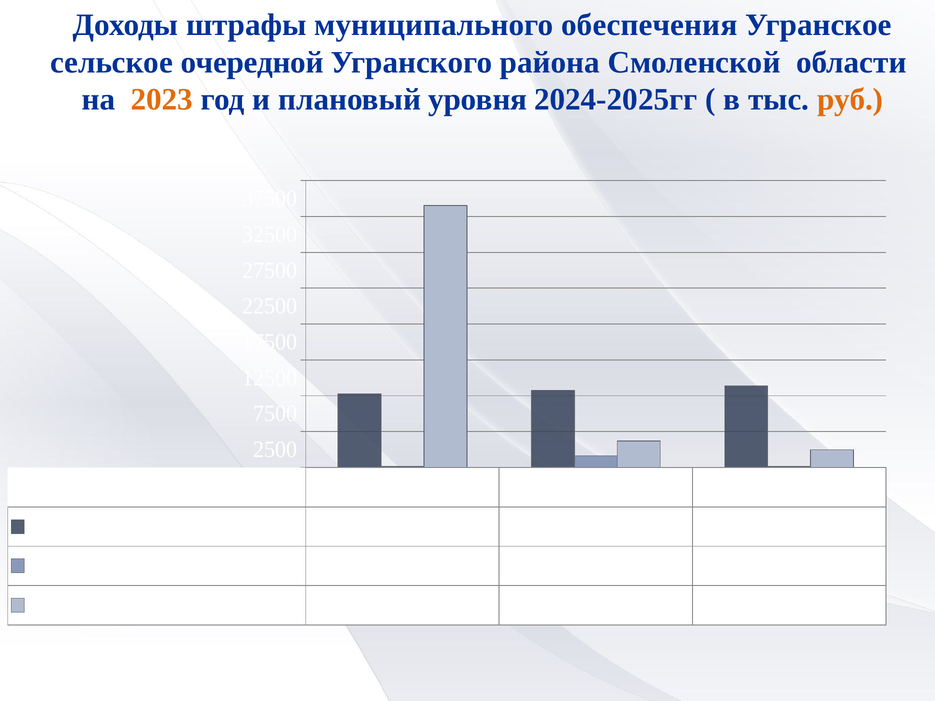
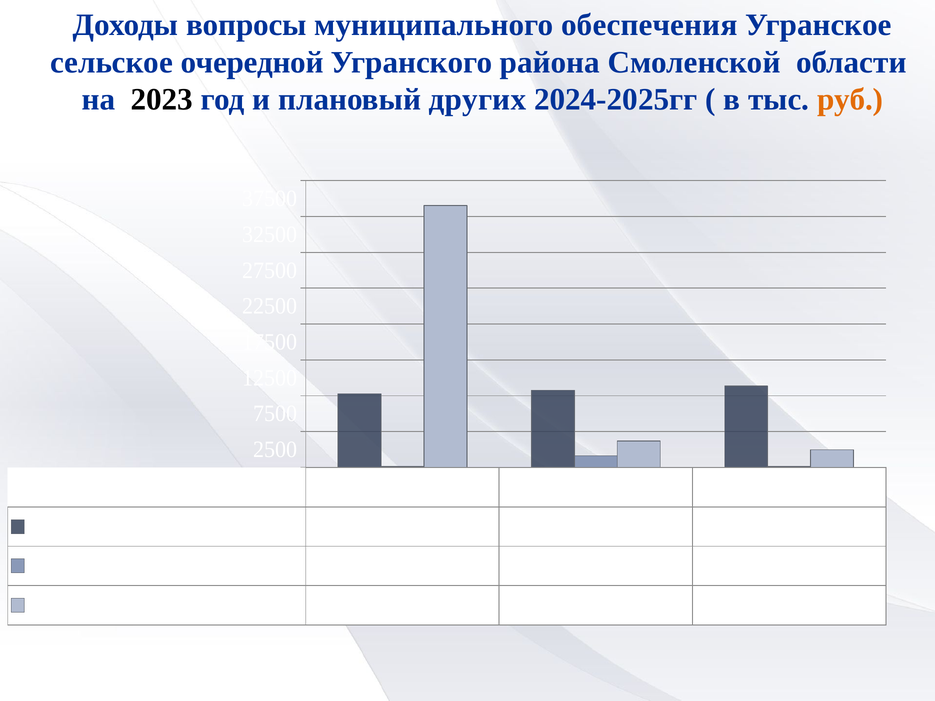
штрафы: штрафы -> вопросы
2023 at (162, 100) colour: orange -> black
уровня: уровня -> других
